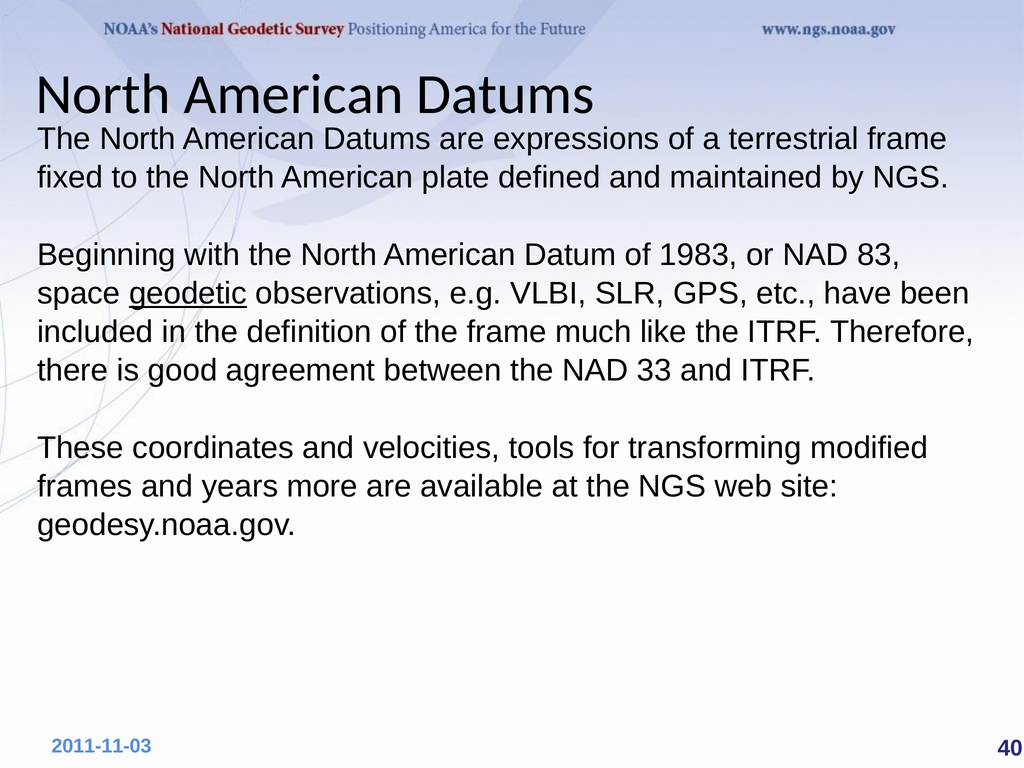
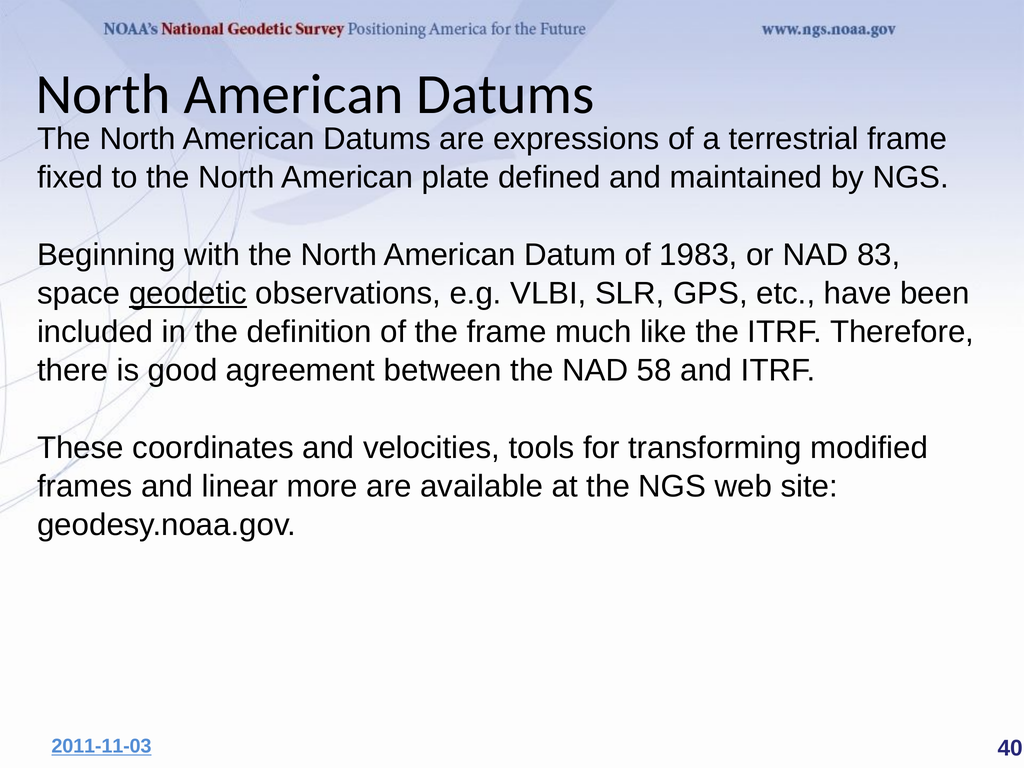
33: 33 -> 58
years: years -> linear
2011-11-03 underline: none -> present
